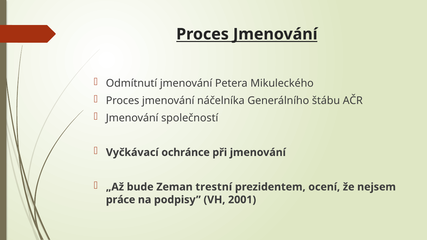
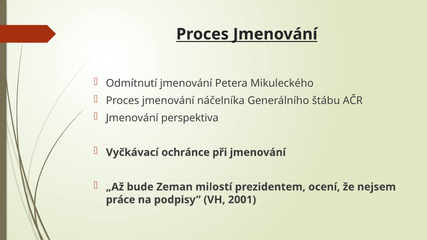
společností: společností -> perspektiva
trestní: trestní -> milostí
